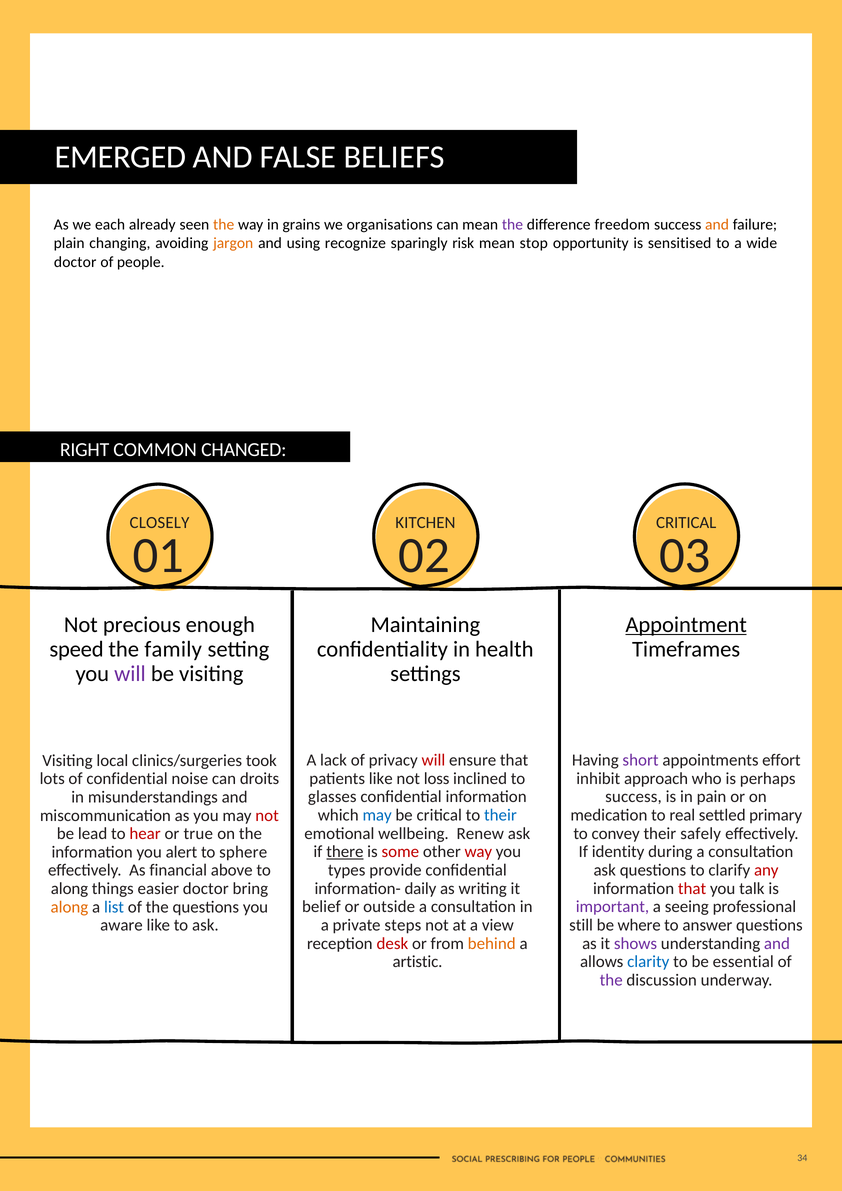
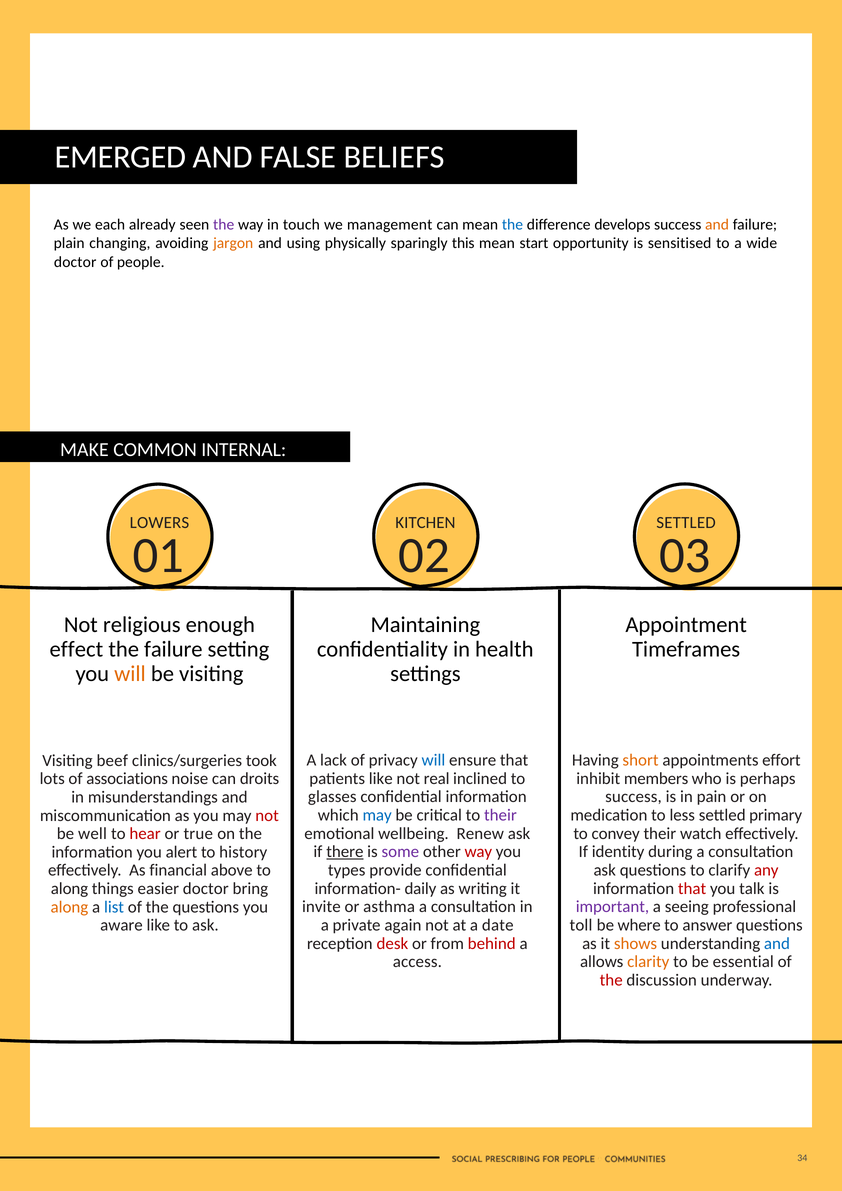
the at (224, 225) colour: orange -> purple
grains: grains -> touch
organisations: organisations -> management
the at (512, 225) colour: purple -> blue
freedom: freedom -> develops
recognize: recognize -> physically
risk: risk -> this
stop: stop -> start
RIGHT: RIGHT -> MAKE
CHANGED: CHANGED -> INTERNAL
CRITICAL at (686, 522): CRITICAL -> SETTLED
CLOSELY: CLOSELY -> LOWERS
Appointment underline: present -> none
precious: precious -> religious
speed: speed -> effect
the family: family -> failure
will at (130, 674) colour: purple -> orange
will at (433, 760) colour: red -> blue
short colour: purple -> orange
local: local -> beef
loss: loss -> real
approach: approach -> members
of confidential: confidential -> associations
their at (500, 815) colour: blue -> purple
real: real -> less
safely: safely -> watch
lead: lead -> well
some colour: red -> purple
sphere: sphere -> history
belief: belief -> invite
outside: outside -> asthma
steps: steps -> again
view: view -> date
still: still -> toll
behind colour: orange -> red
shows colour: purple -> orange
and at (777, 943) colour: purple -> blue
artistic: artistic -> access
clarity colour: blue -> orange
the at (611, 980) colour: purple -> red
